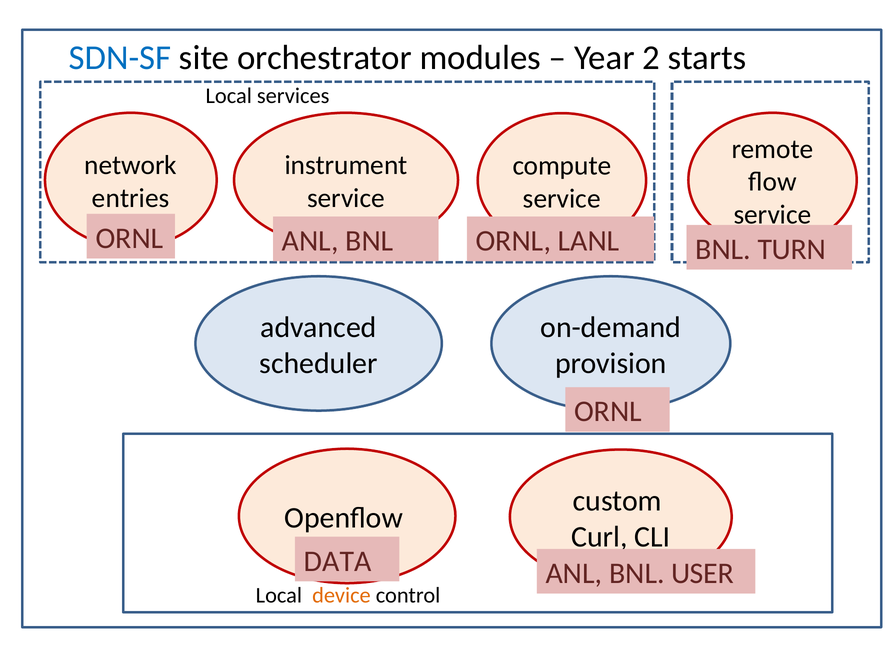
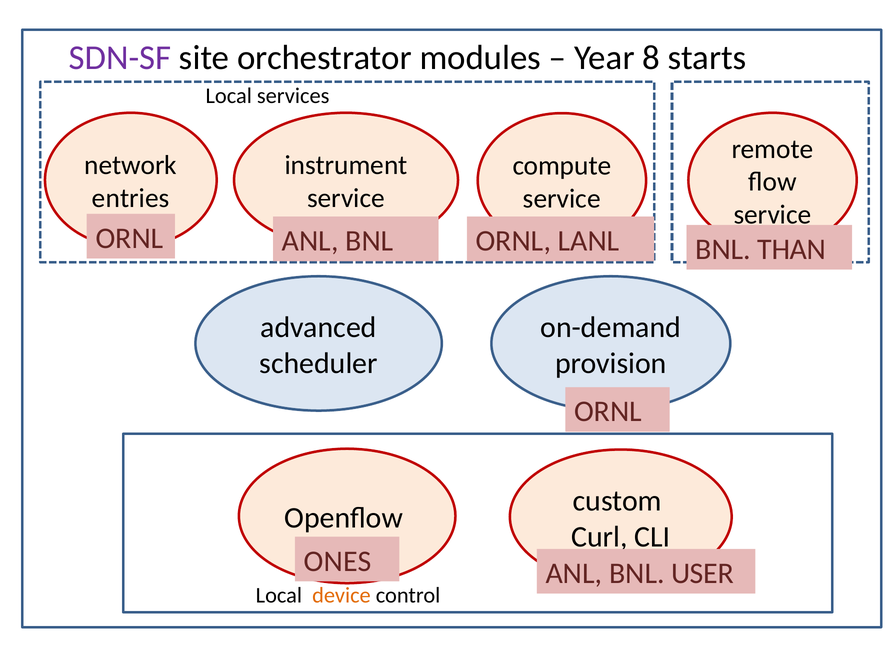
SDN-SF colour: blue -> purple
2: 2 -> 8
TURN: TURN -> THAN
DATA: DATA -> ONES
